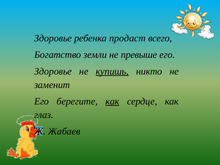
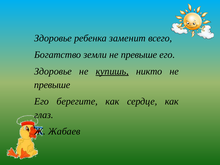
продаст: продаст -> заменит
заменит at (52, 85): заменит -> превыше
как at (112, 101) underline: present -> none
